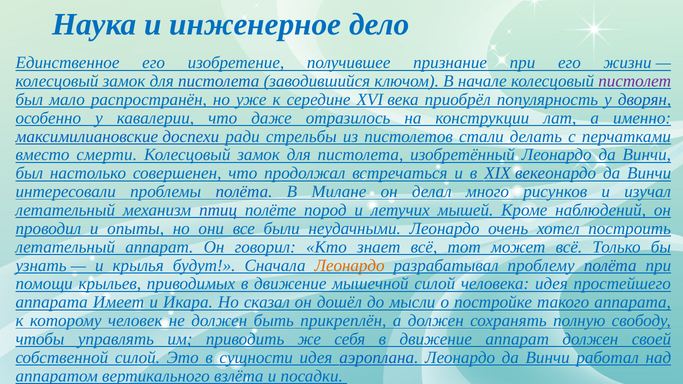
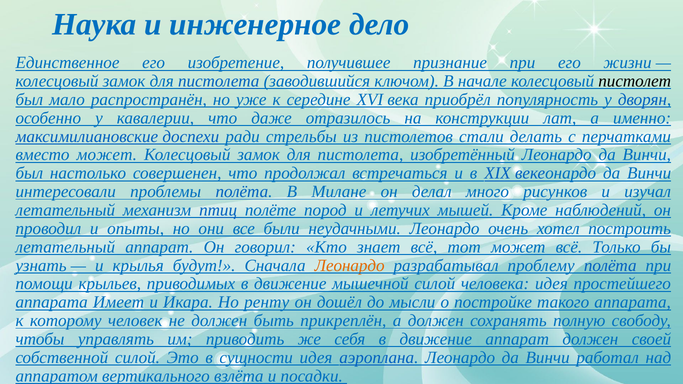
пистолет colour: purple -> black
вместо смерти: смерти -> может
сказал: сказал -> ренту
